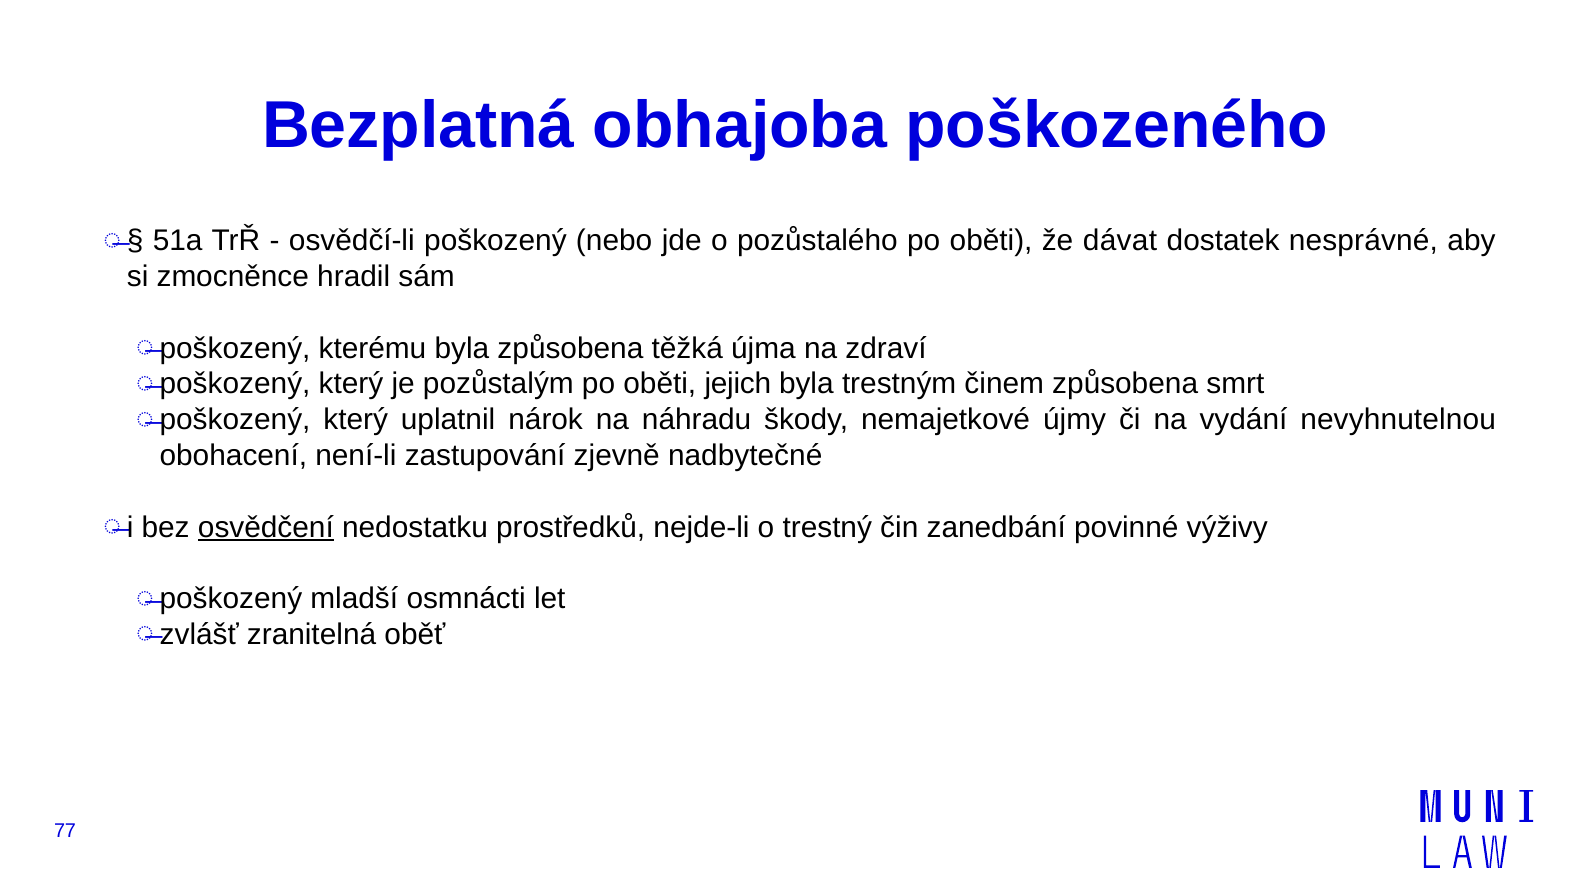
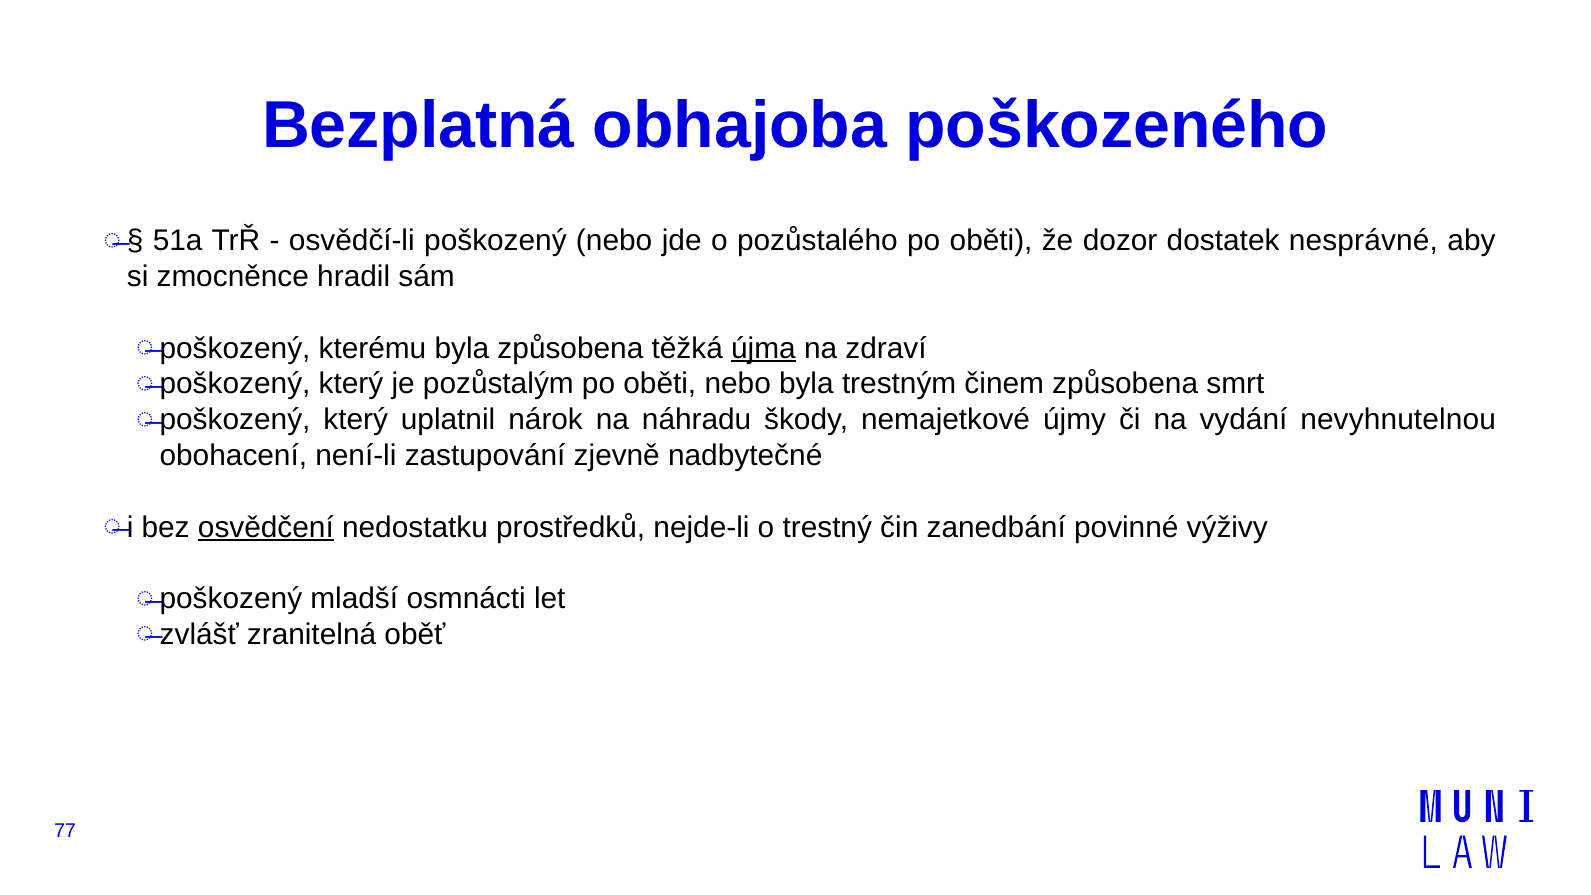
dávat: dávat -> dozor
újma underline: none -> present
oběti jejich: jejich -> nebo
